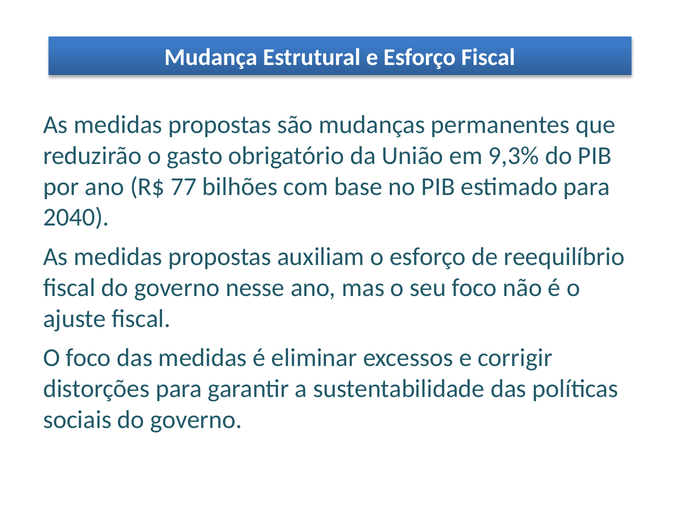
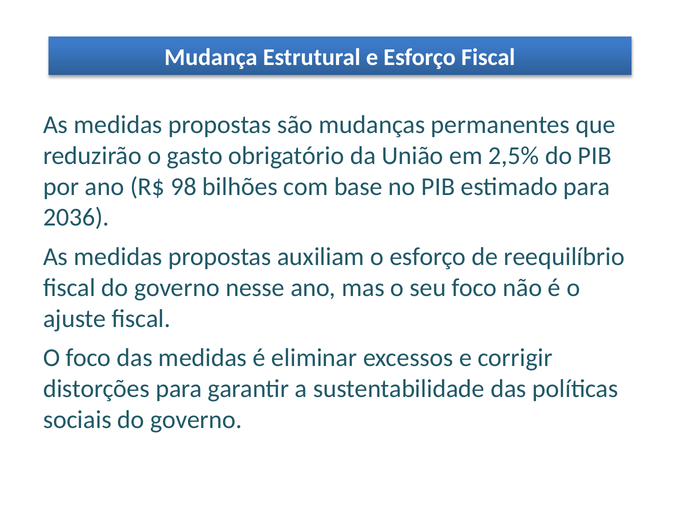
9,3%: 9,3% -> 2,5%
77: 77 -> 98
2040: 2040 -> 2036
